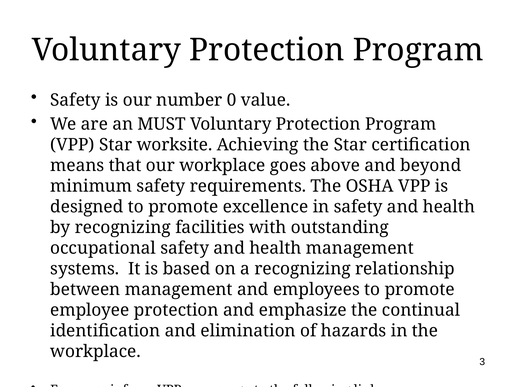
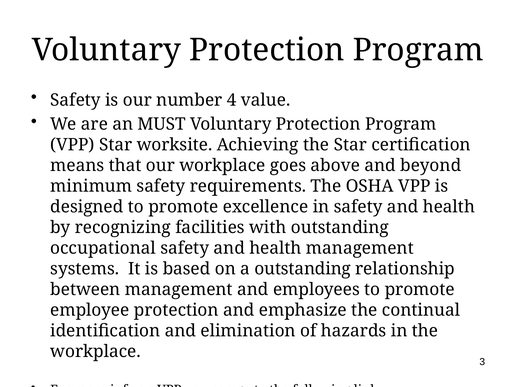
0: 0 -> 4
a recognizing: recognizing -> outstanding
